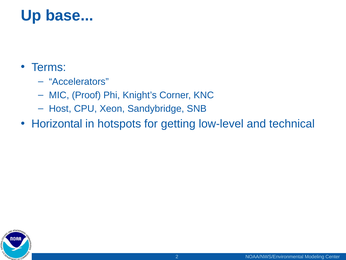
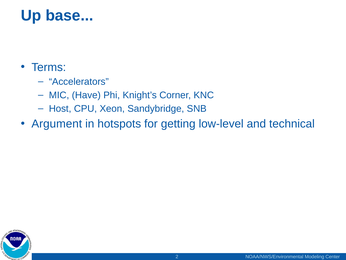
Proof: Proof -> Have
Horizontal: Horizontal -> Argument
